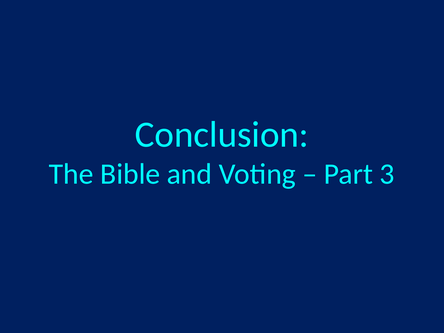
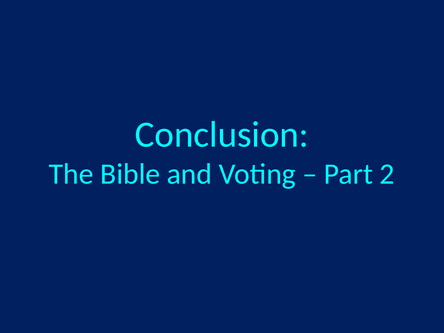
3: 3 -> 2
